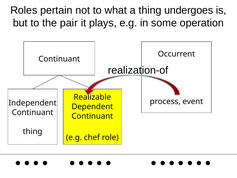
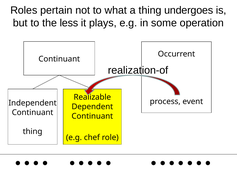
pair: pair -> less
